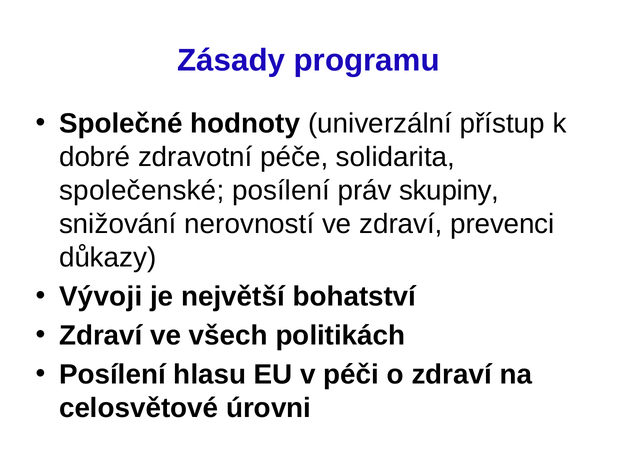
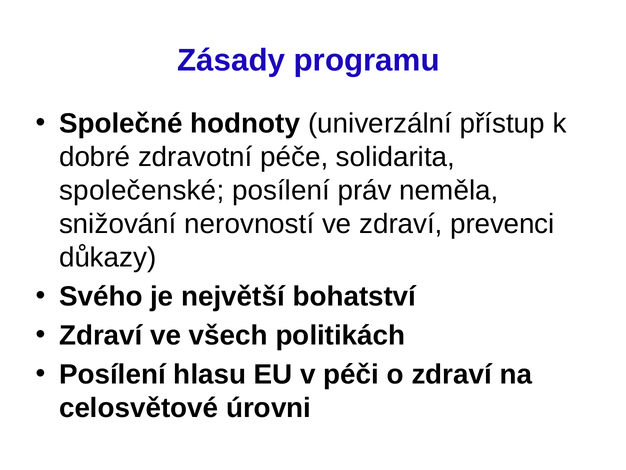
skupiny: skupiny -> neměla
Vývoji: Vývoji -> Svého
